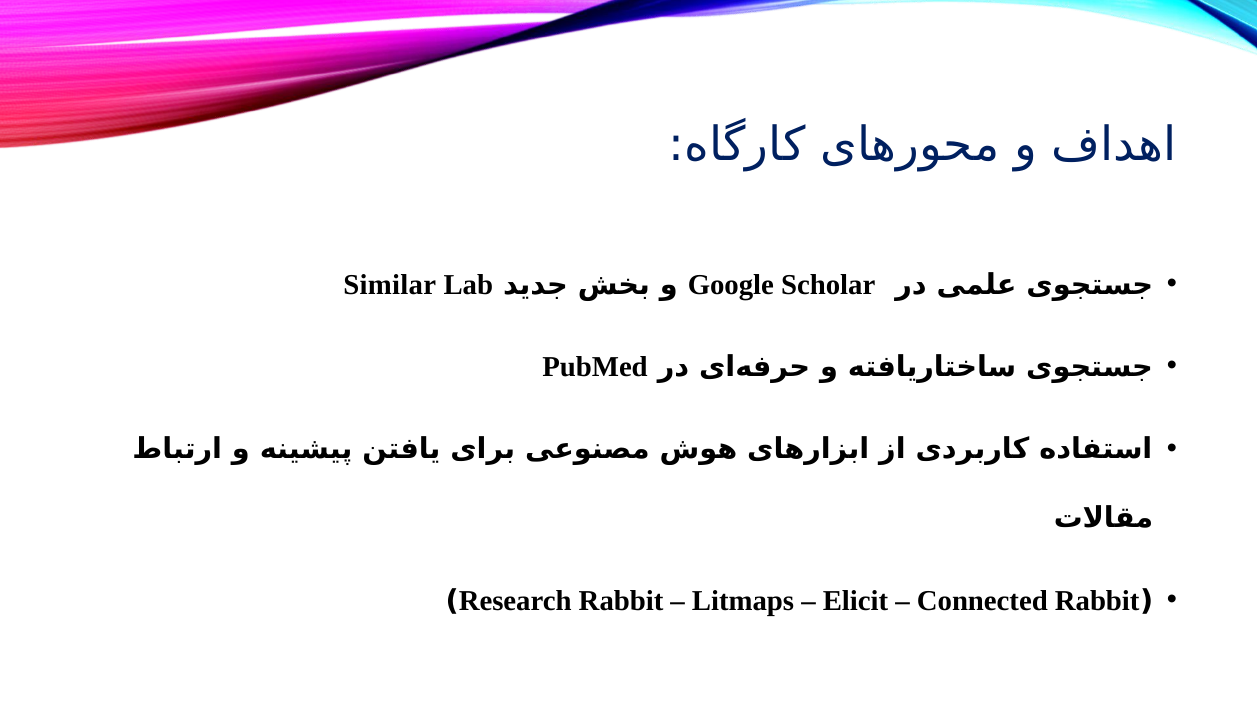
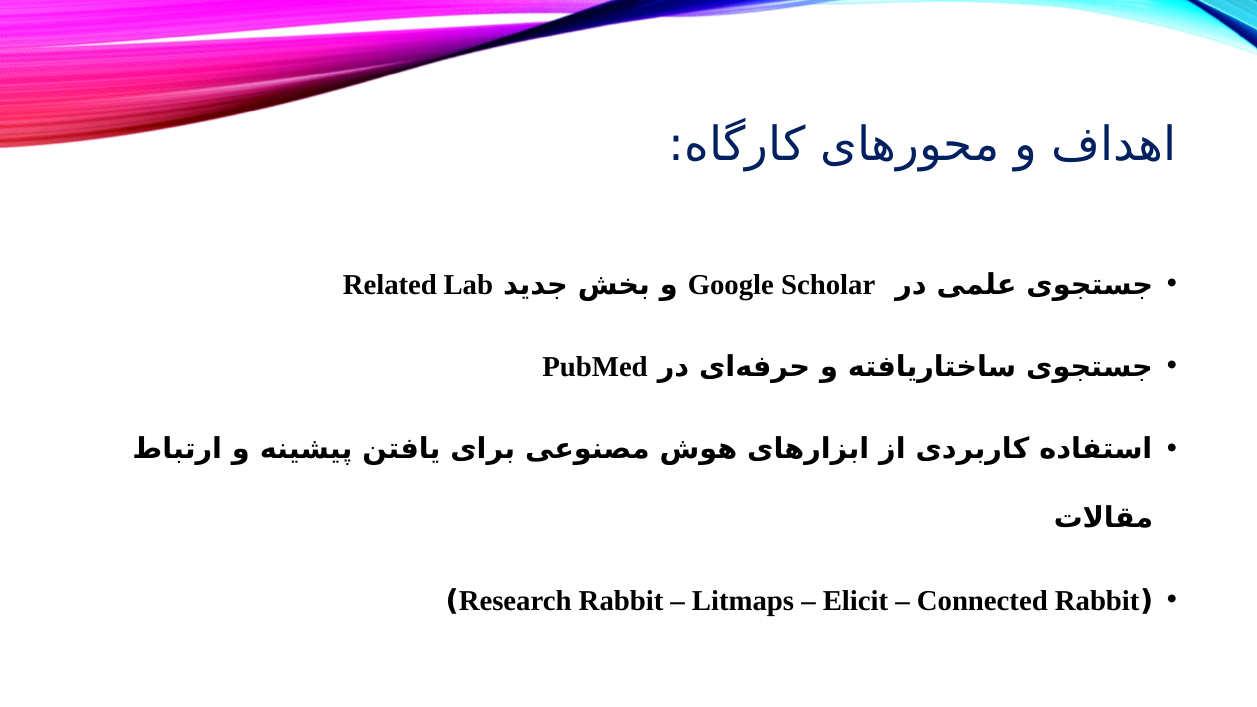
Similar: Similar -> Related
